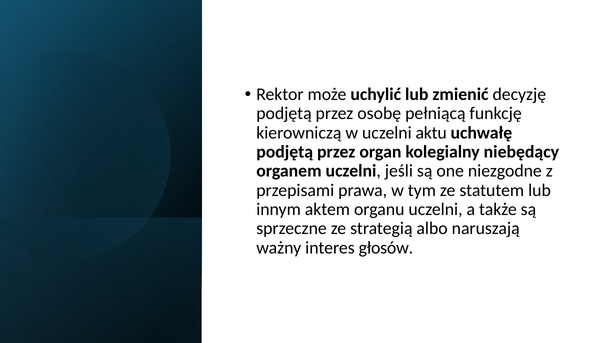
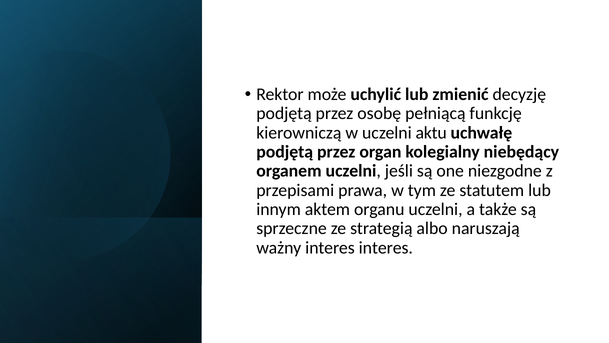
interes głosów: głosów -> interes
